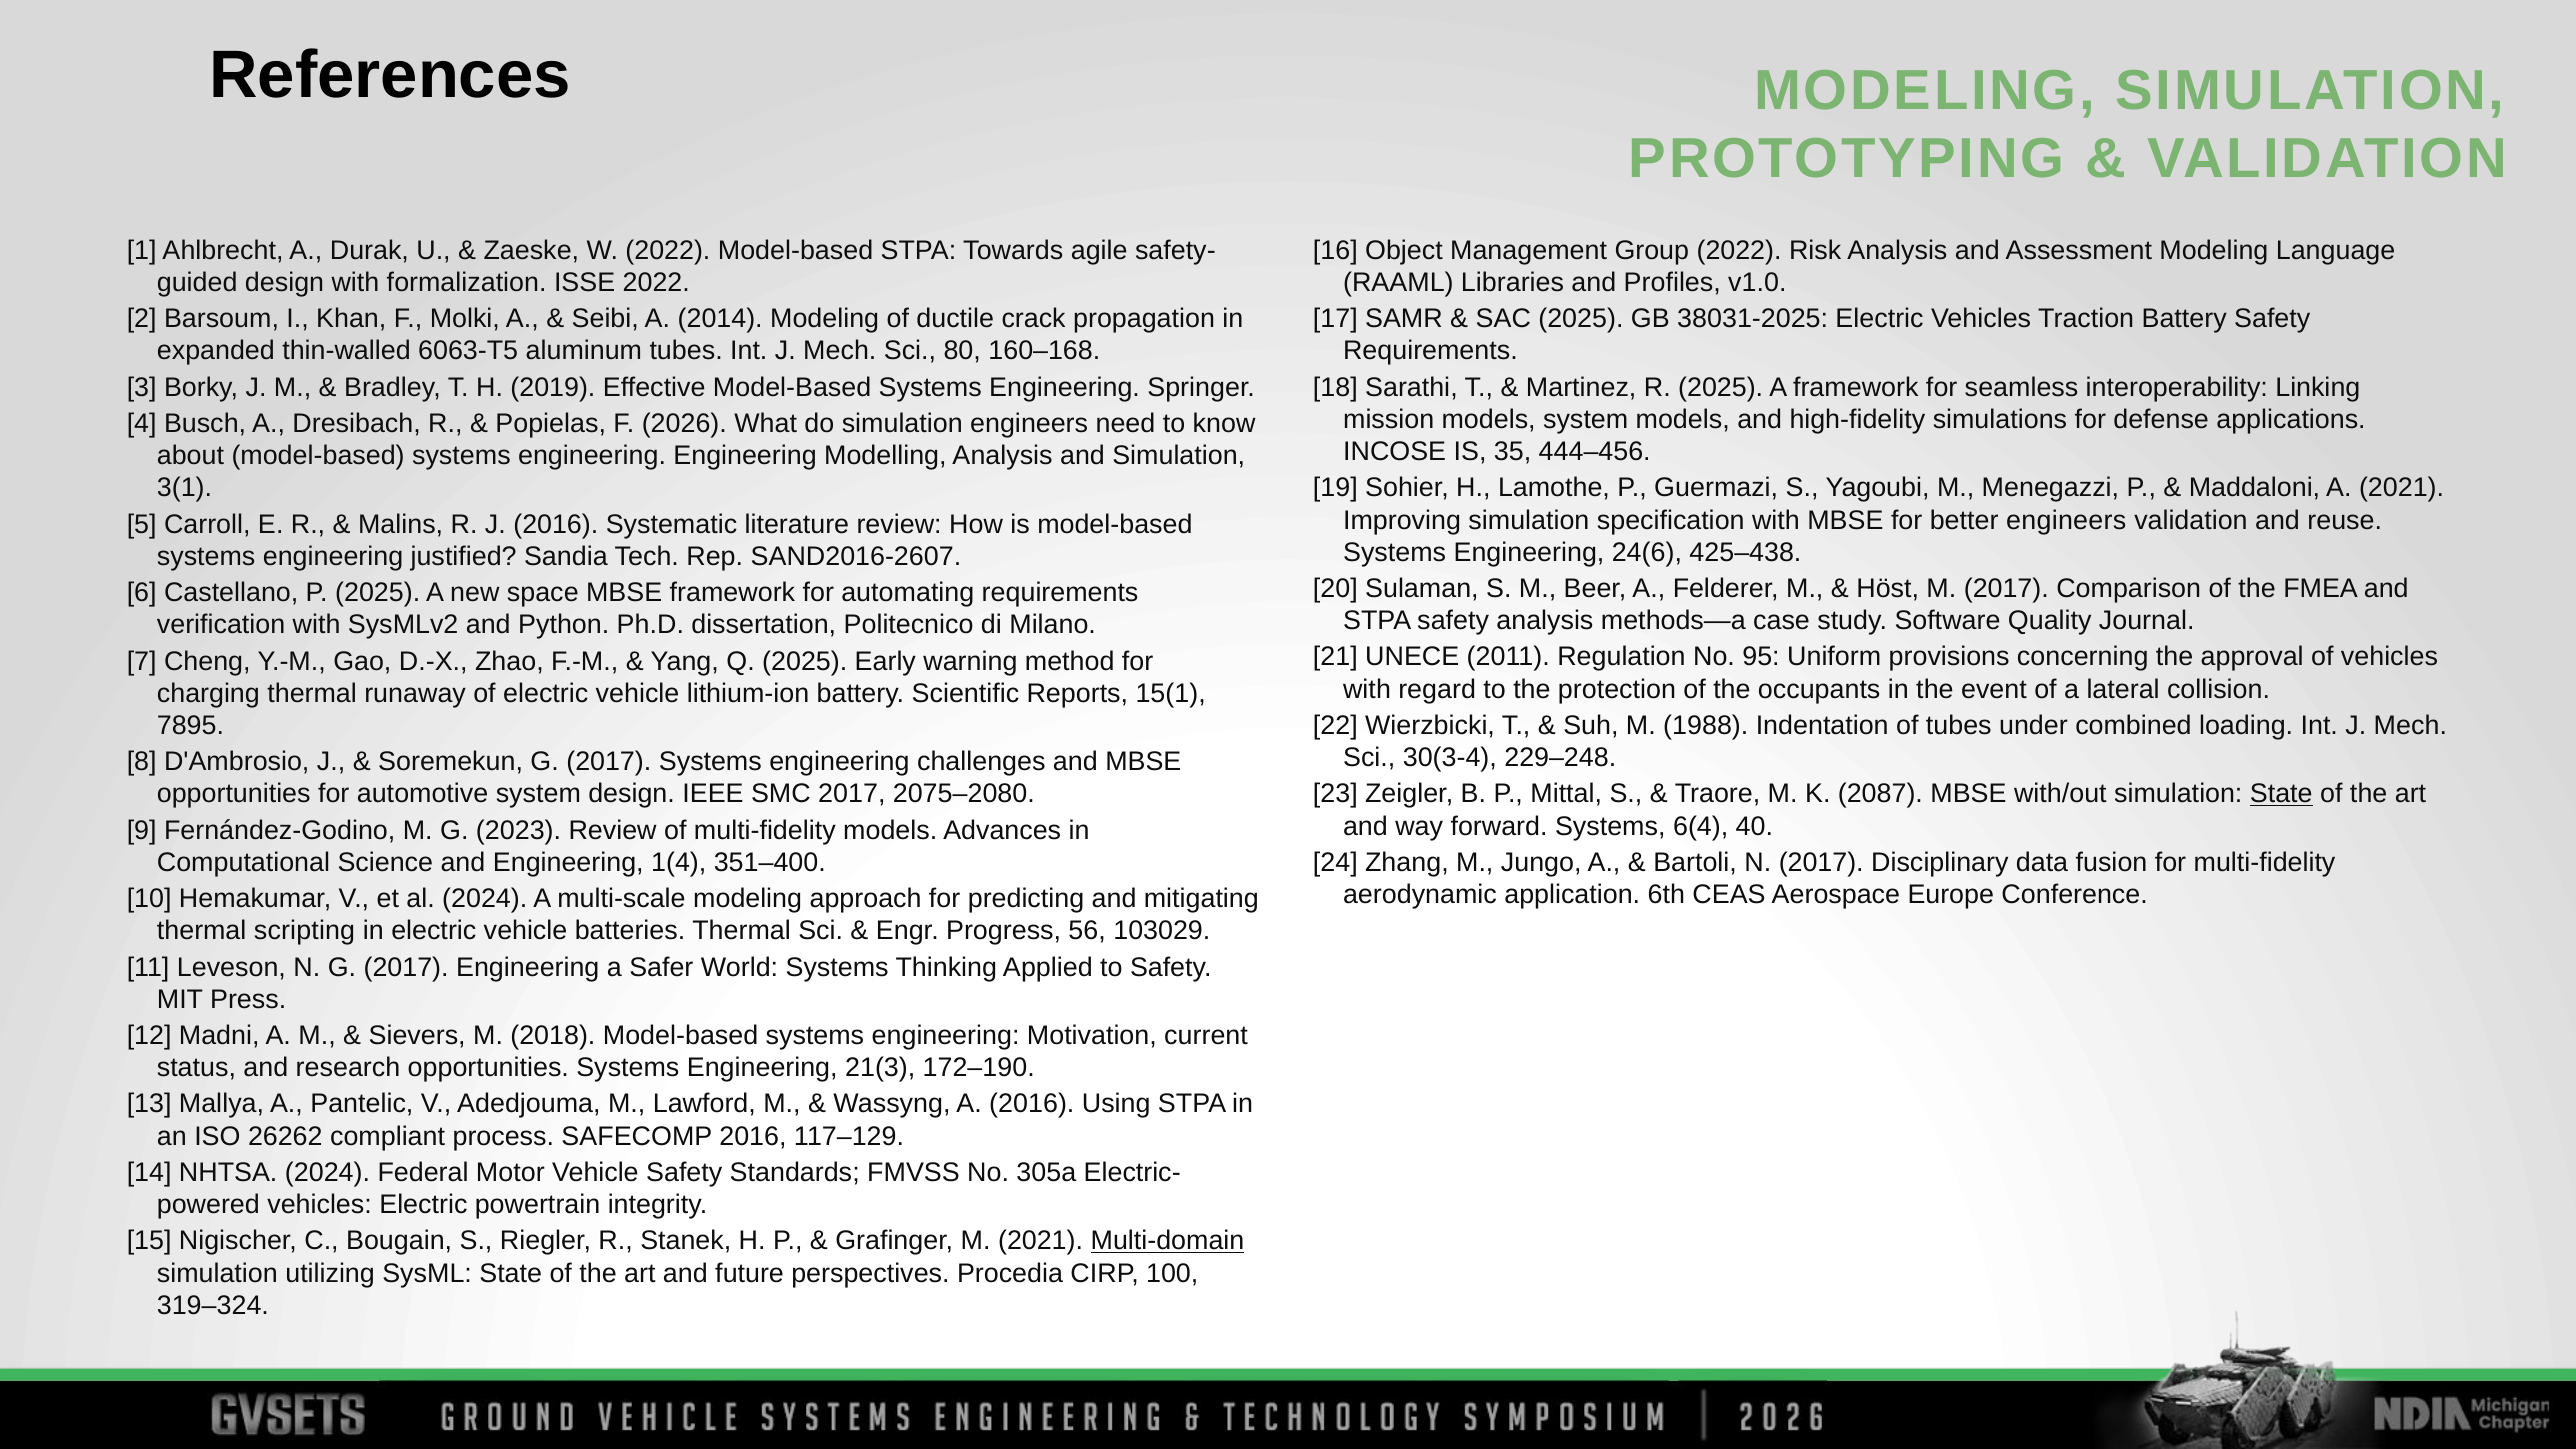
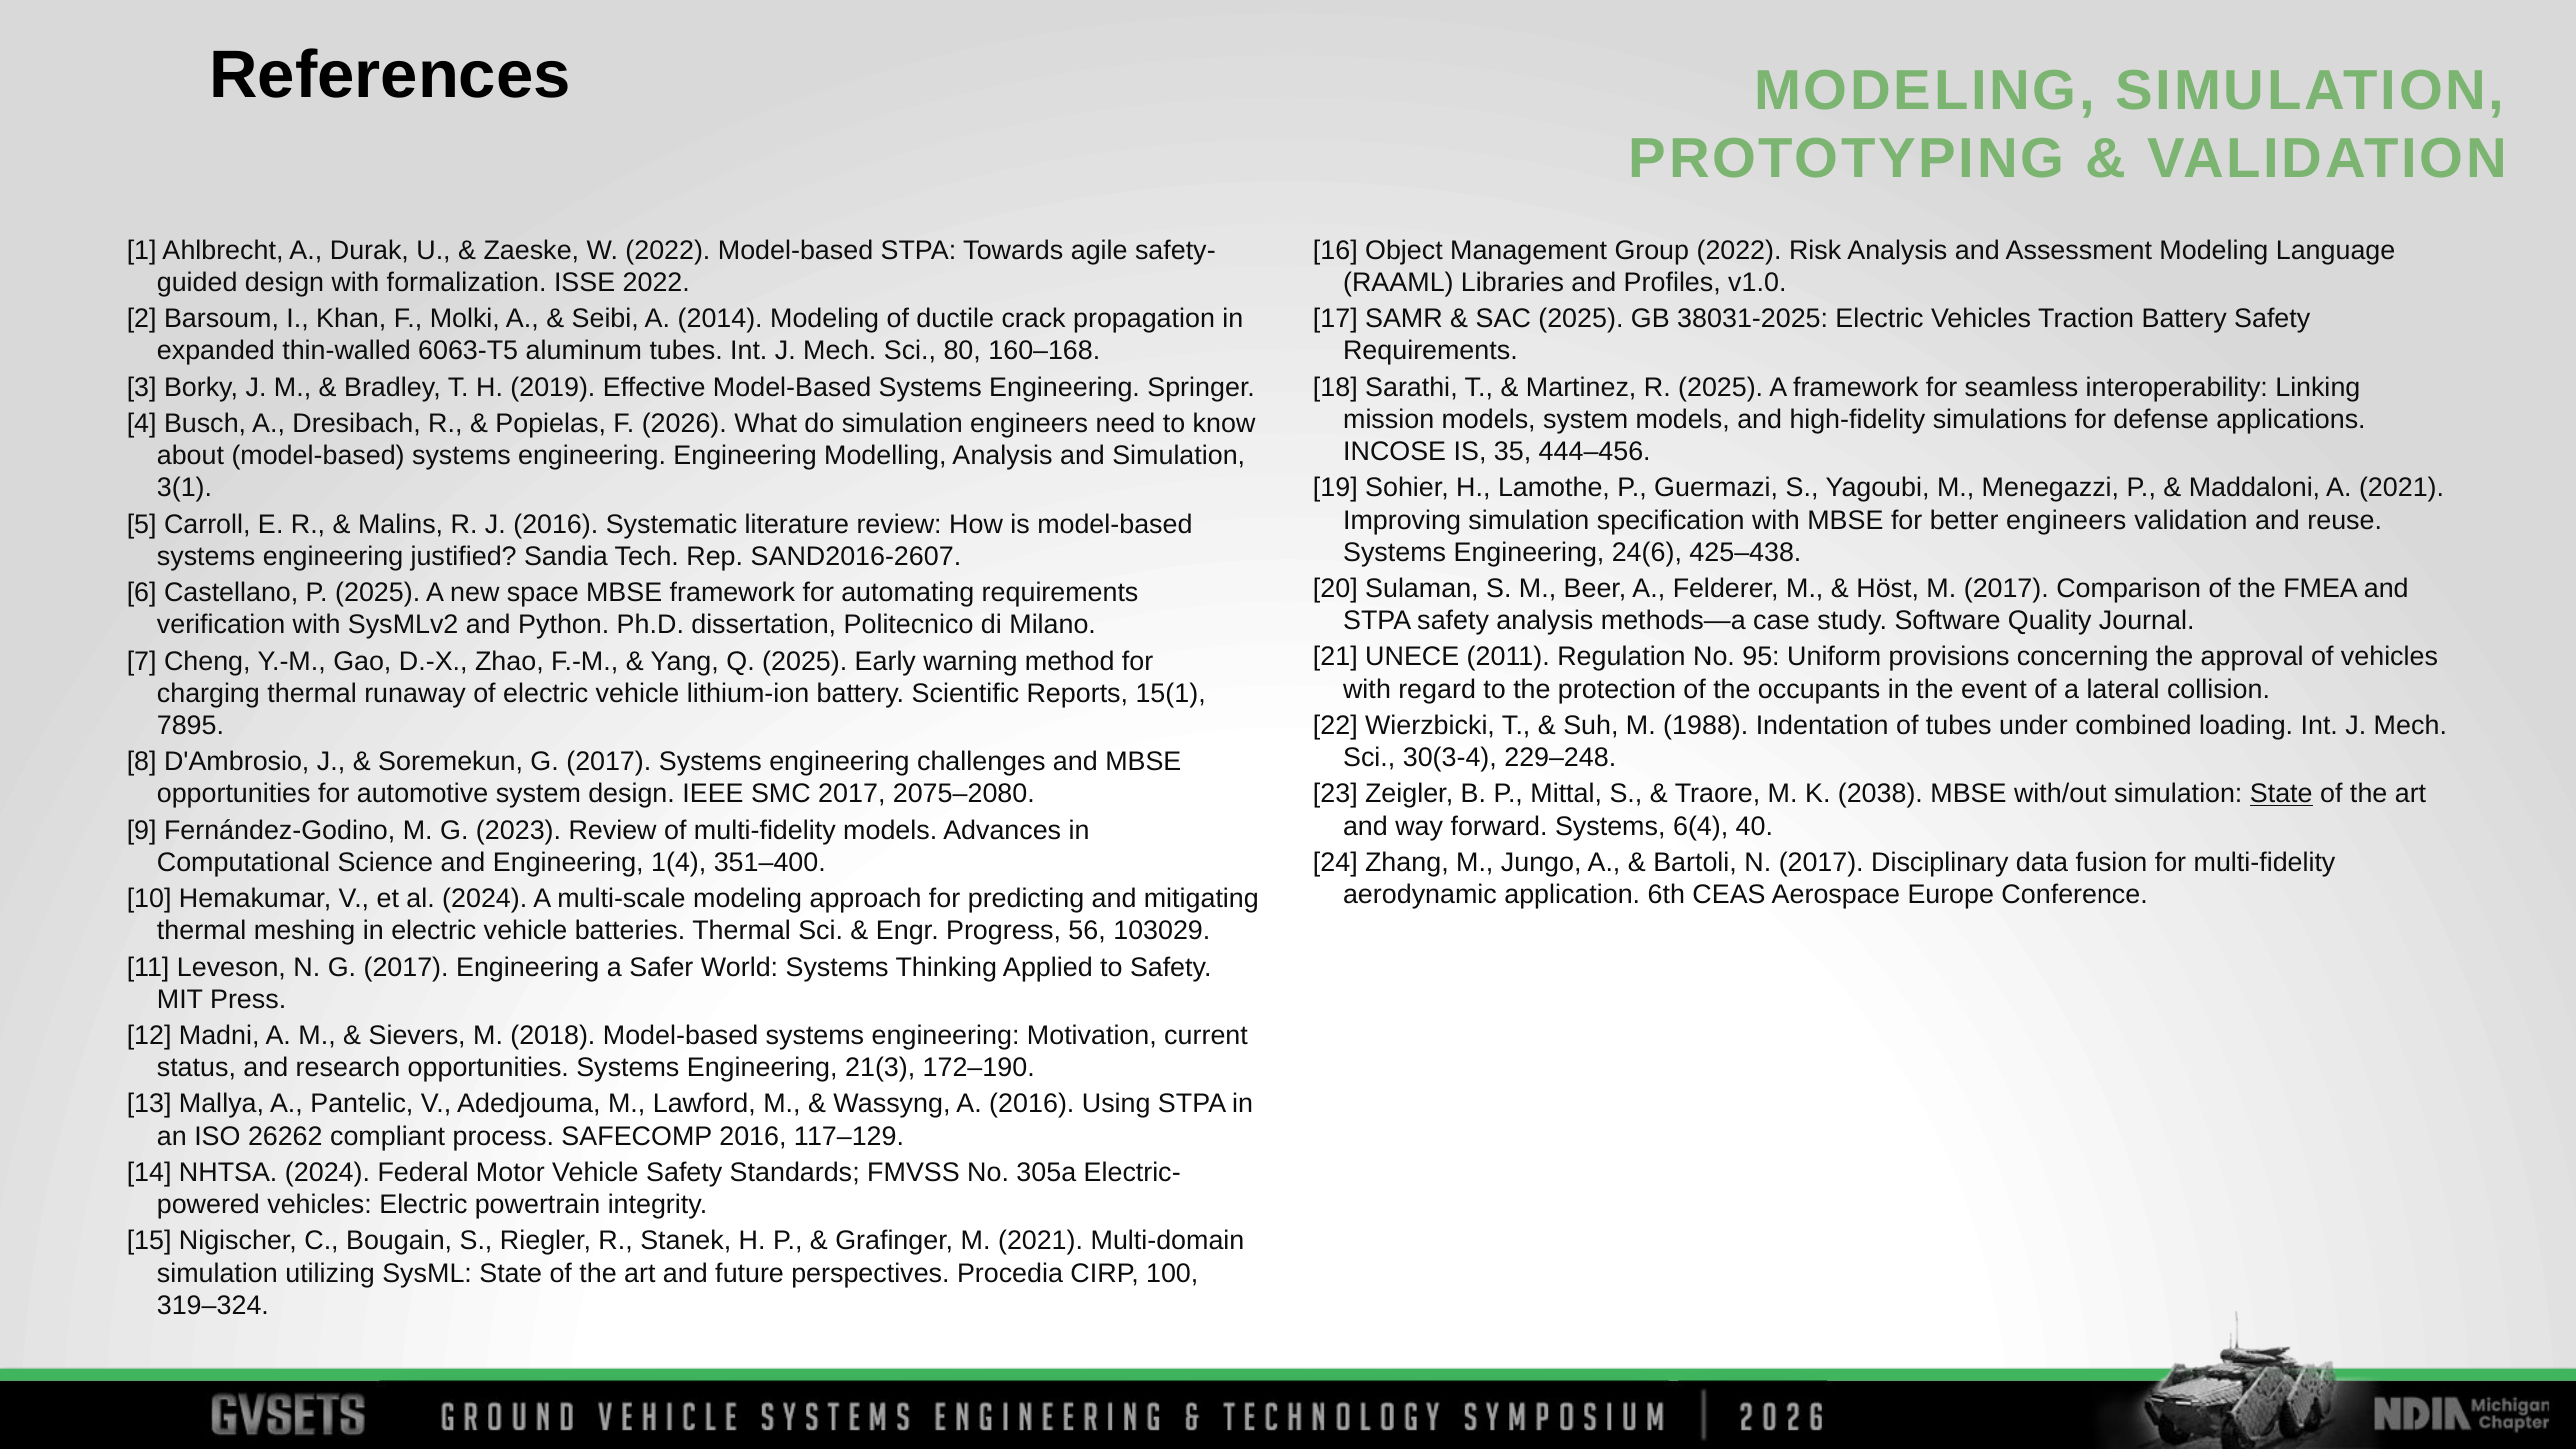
2087: 2087 -> 2038
scripting: scripting -> meshing
Multi-domain underline: present -> none
